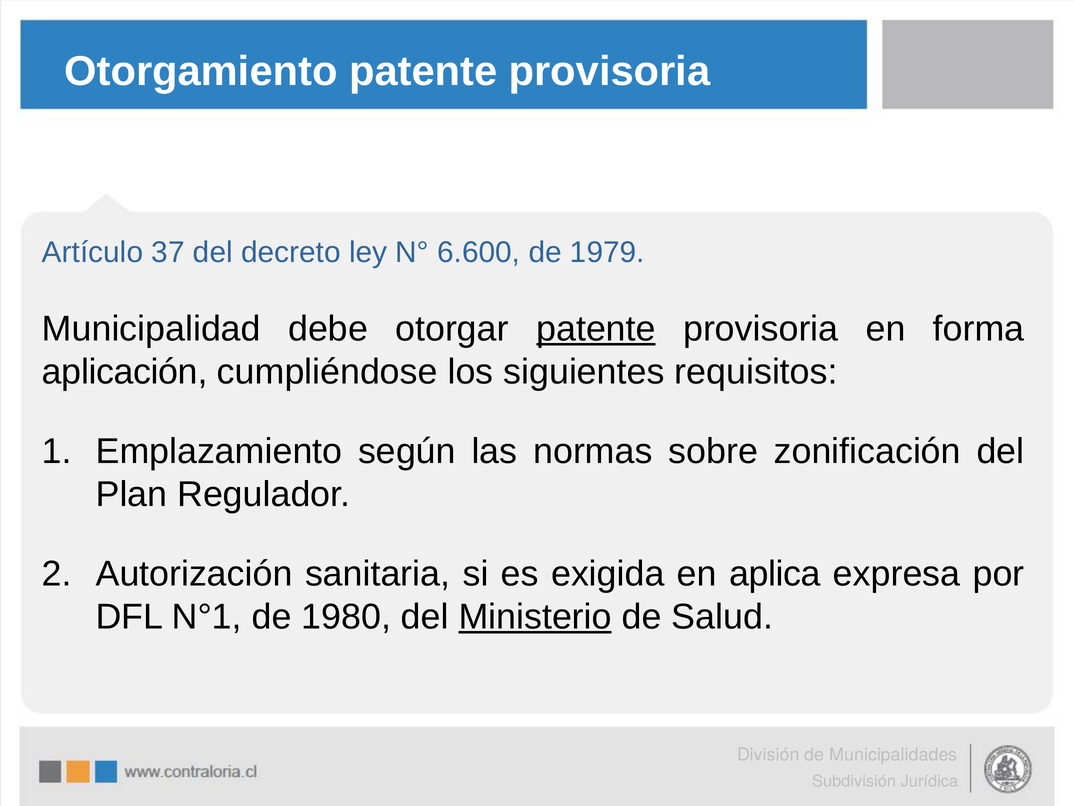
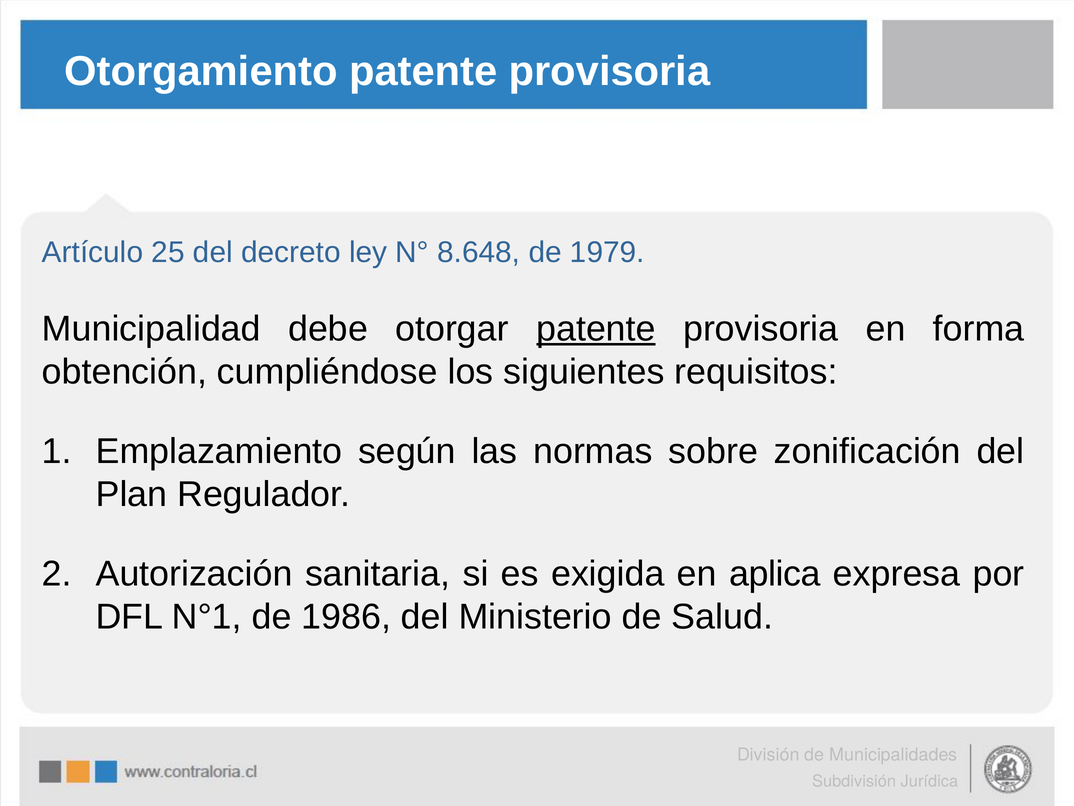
37: 37 -> 25
6.600: 6.600 -> 8.648
aplicación: aplicación -> obtención
1980: 1980 -> 1986
Ministerio underline: present -> none
